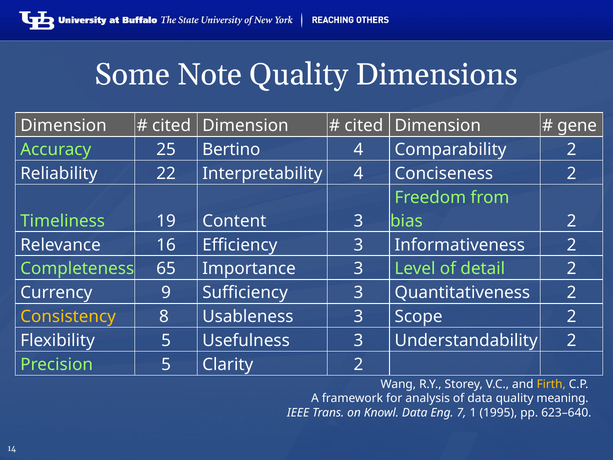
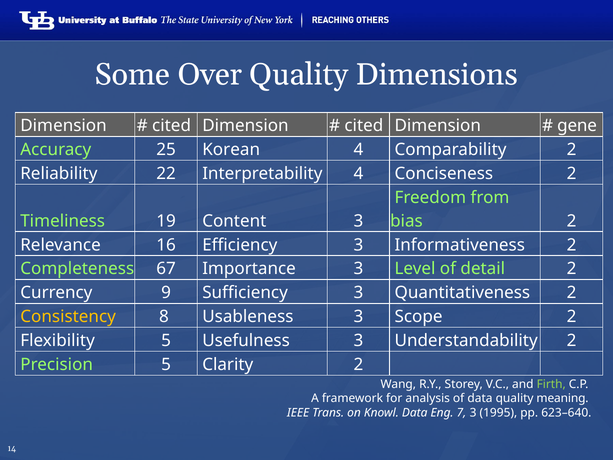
Note: Note -> Over
Bertino: Bertino -> Korean
65: 65 -> 67
Firth colour: yellow -> light green
7 1: 1 -> 3
